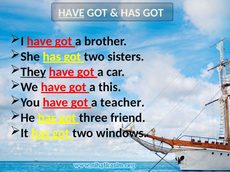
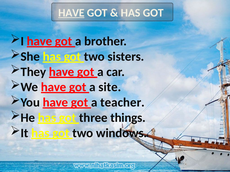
They underline: present -> none
this: this -> site
friend: friend -> things
